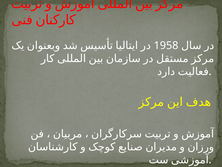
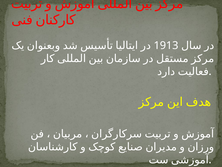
1958: 1958 -> 1913
